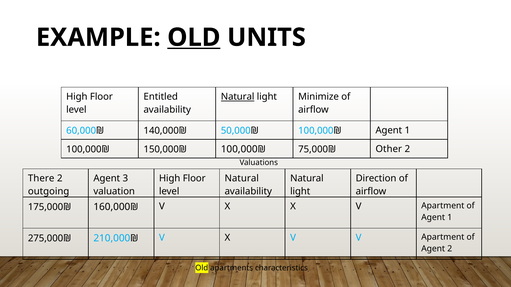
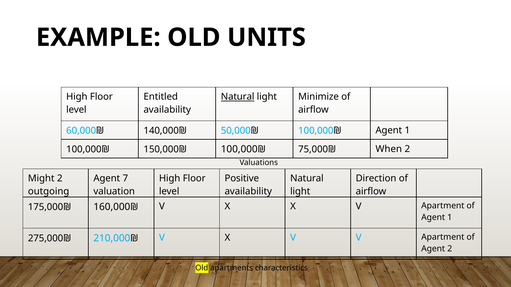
OLD at (194, 37) underline: present -> none
Other: Other -> When
There: There -> Might
3: 3 -> 7
Natural at (242, 179): Natural -> Positive
